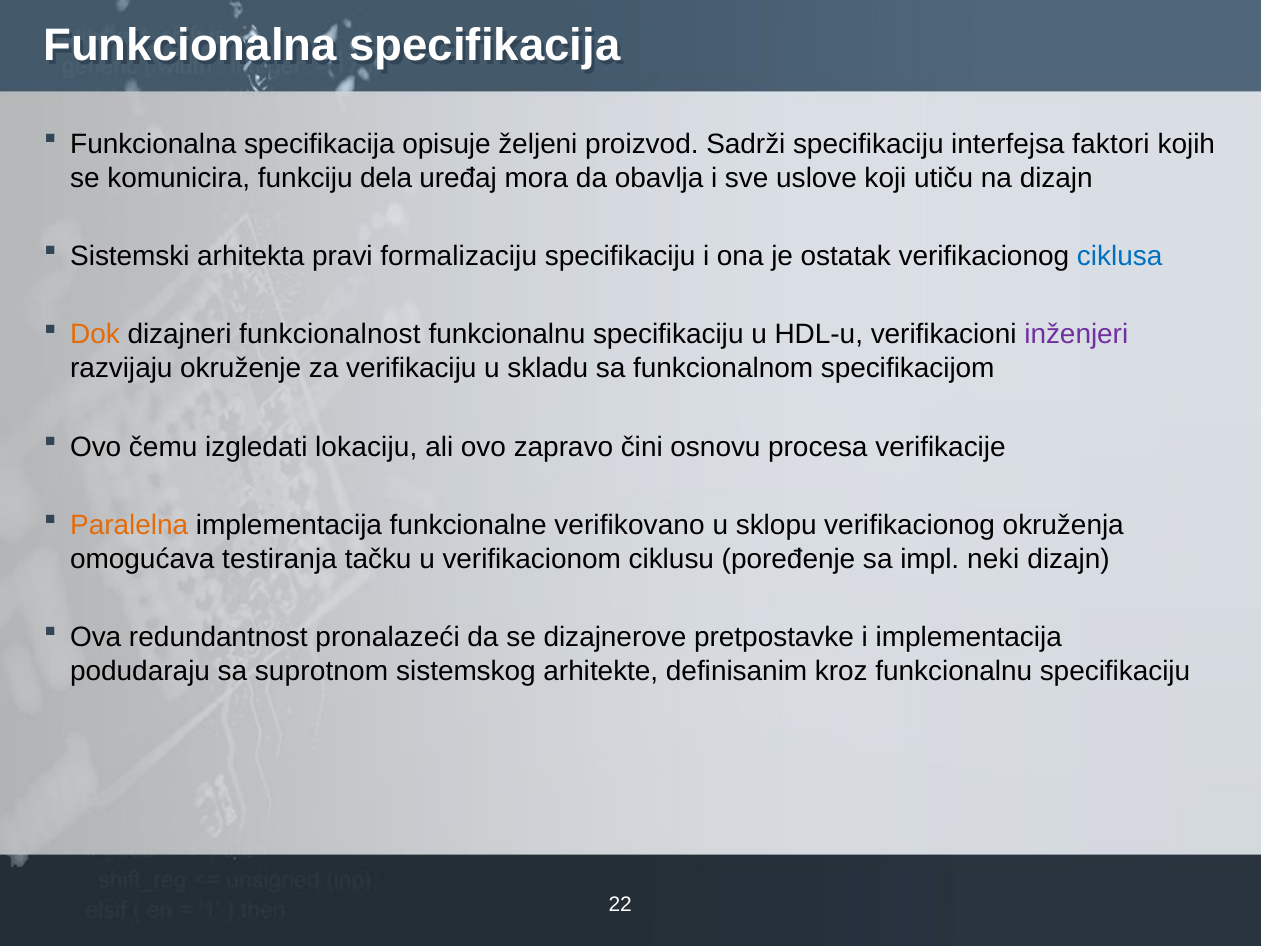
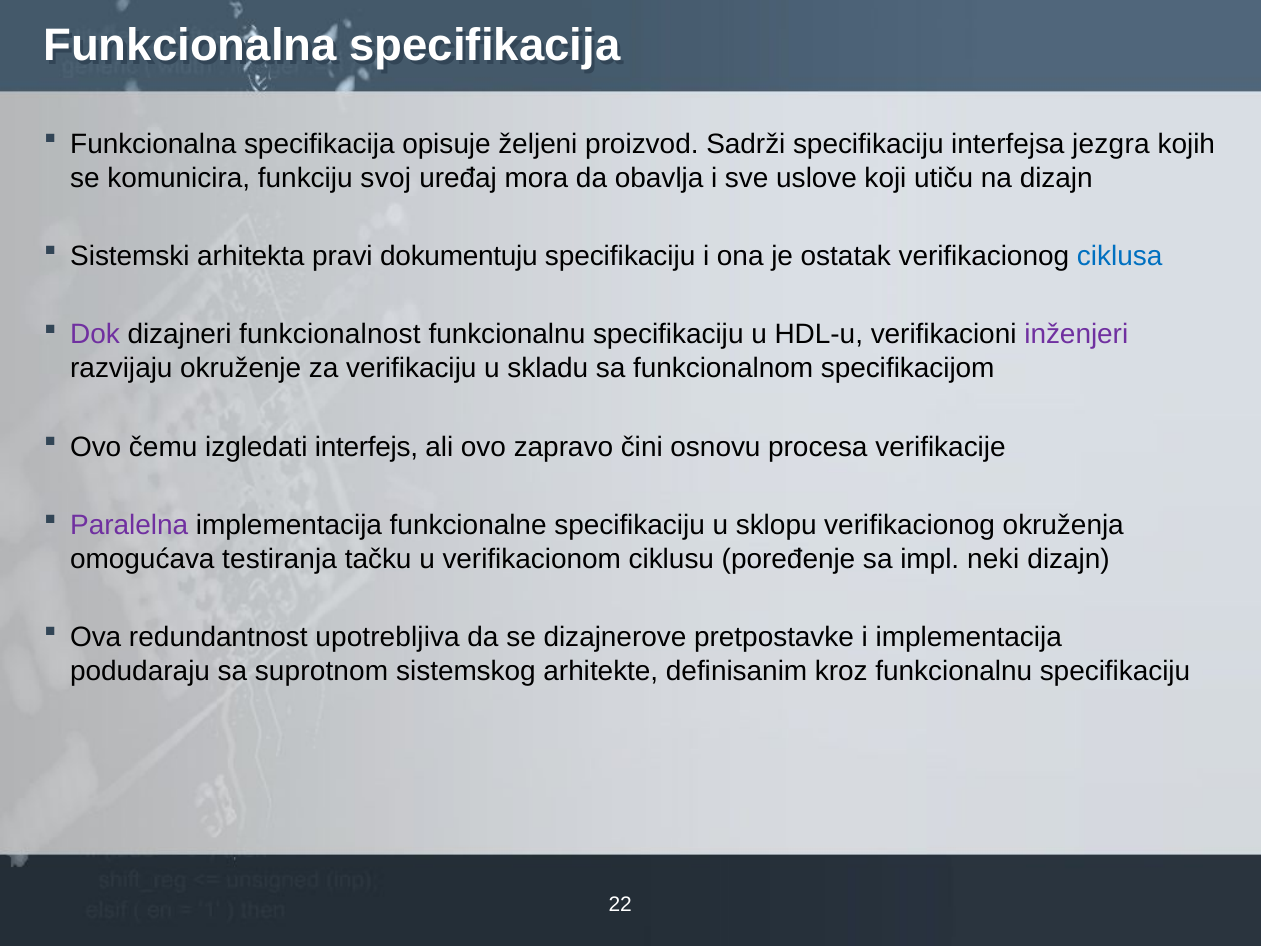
faktori: faktori -> jezgra
dela: dela -> svoj
formalizaciju: formalizaciju -> dokumentuju
Dok colour: orange -> purple
lokaciju: lokaciju -> interfejs
Paralelna colour: orange -> purple
funkcionalne verifikovano: verifikovano -> specifikaciju
pronalazeći: pronalazeći -> upotrebljiva
